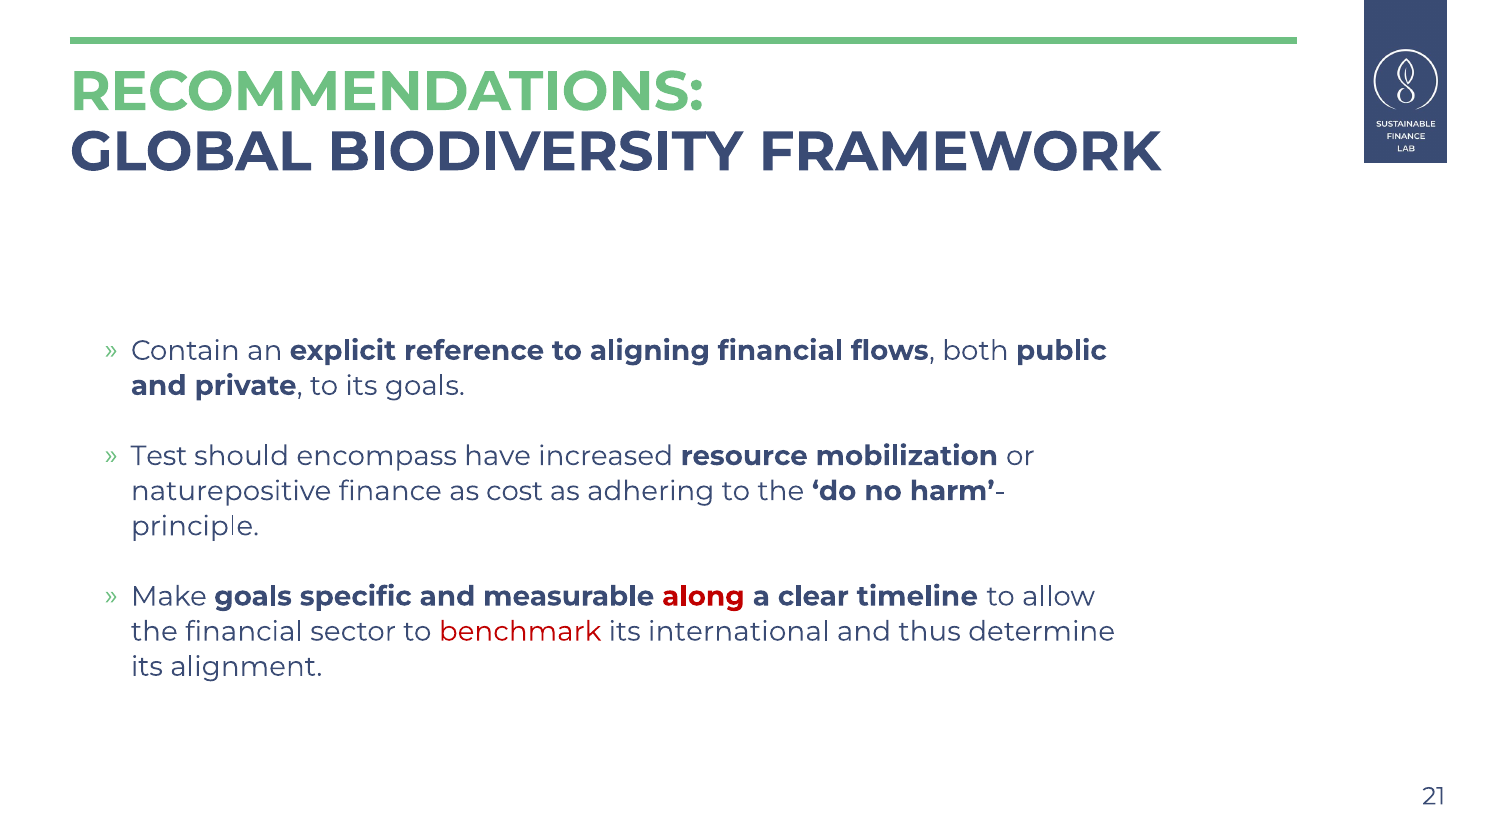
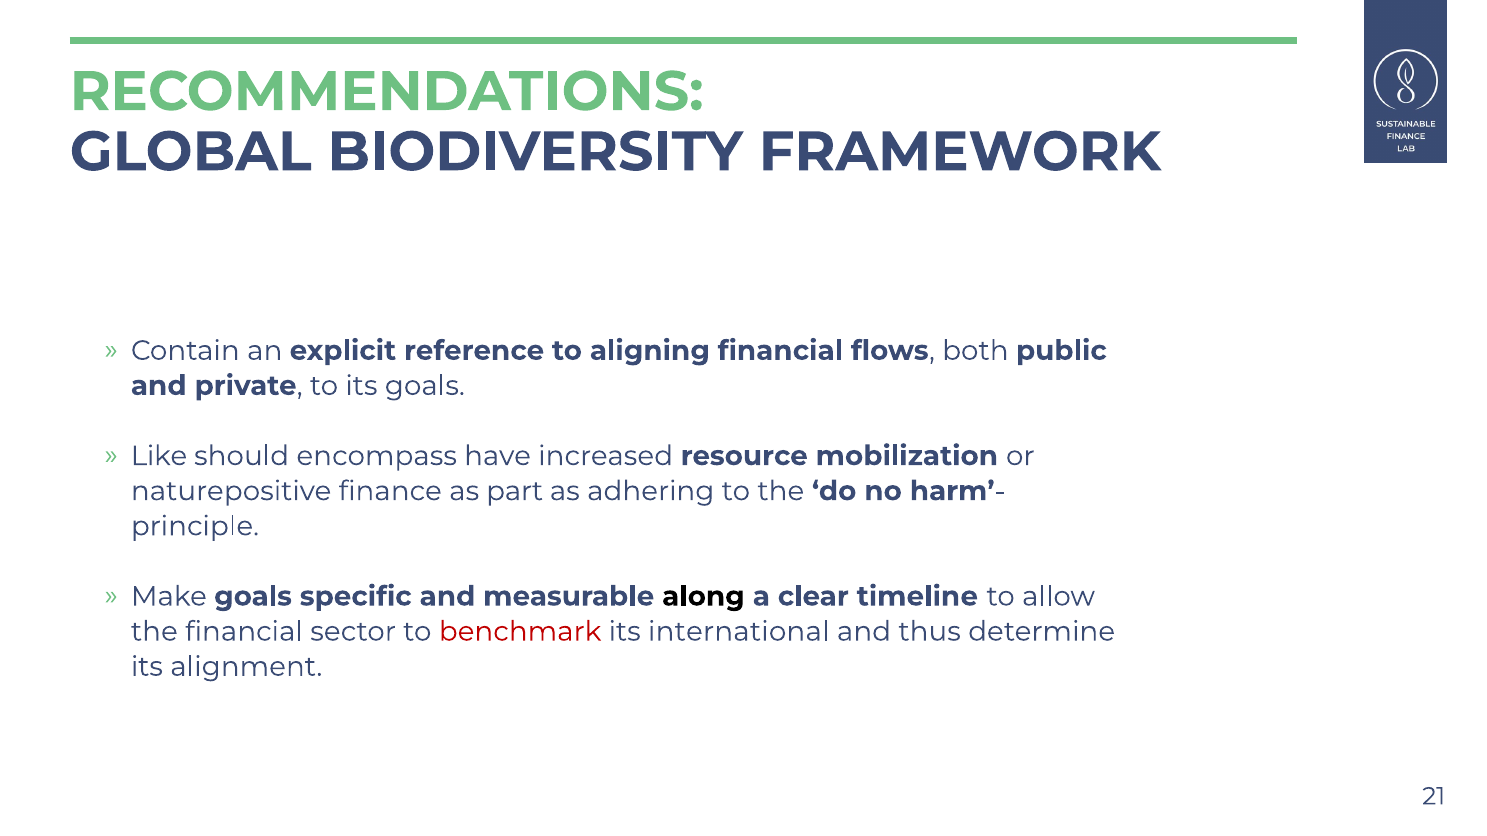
Test: Test -> Like
cost: cost -> part
along colour: red -> black
